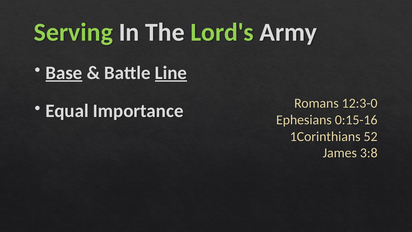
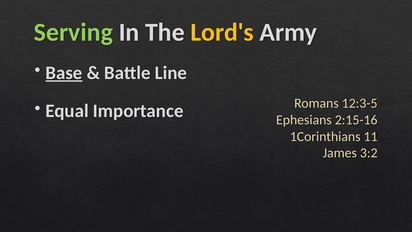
Lord's colour: light green -> yellow
Line underline: present -> none
12:3-0: 12:3-0 -> 12:3-5
0:15-16: 0:15-16 -> 2:15-16
52: 52 -> 11
3:8: 3:8 -> 3:2
